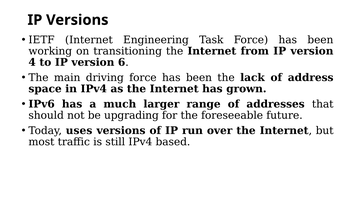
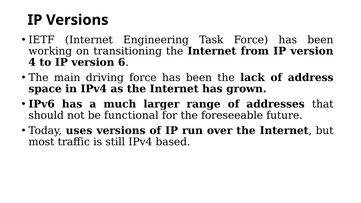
upgrading: upgrading -> functional
